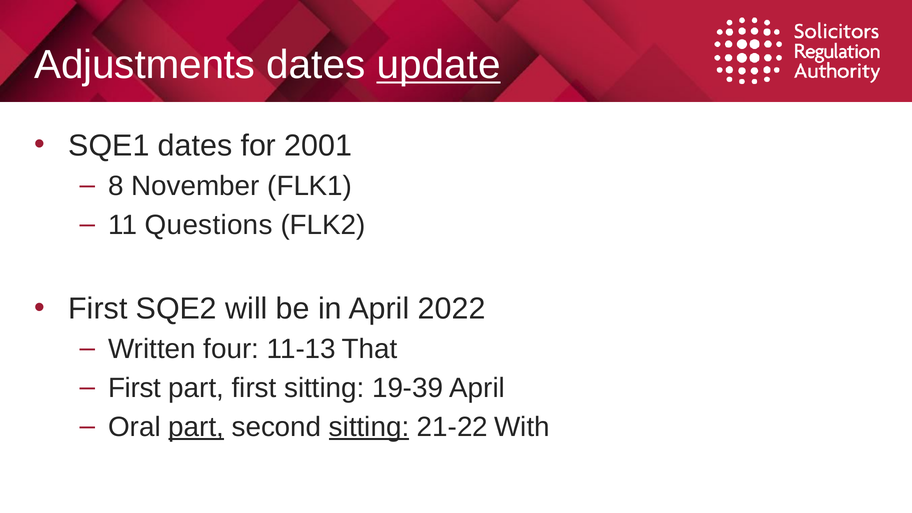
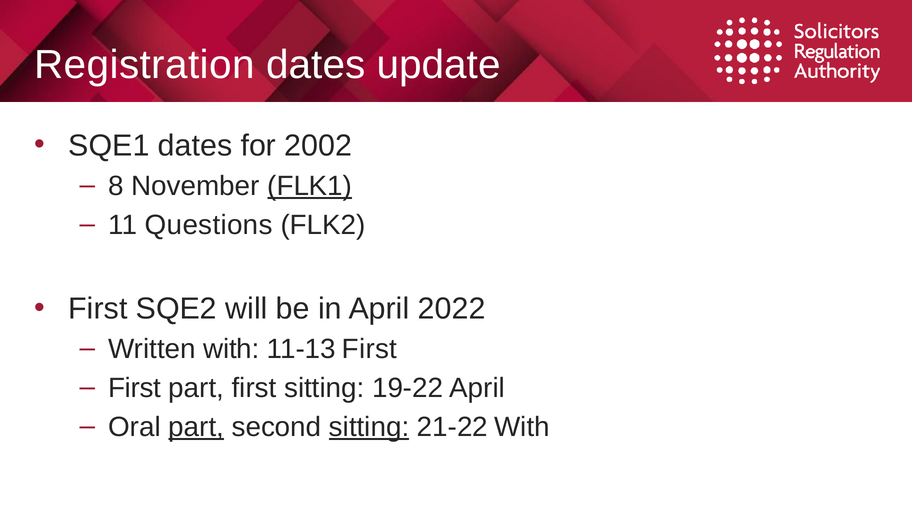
Adjustments: Adjustments -> Registration
update underline: present -> none
2001: 2001 -> 2002
FLK1 underline: none -> present
Written four: four -> with
11-13 That: That -> First
19-39: 19-39 -> 19-22
